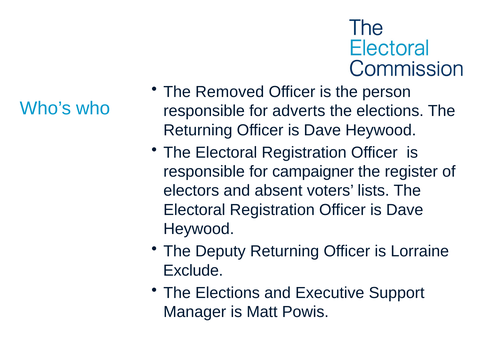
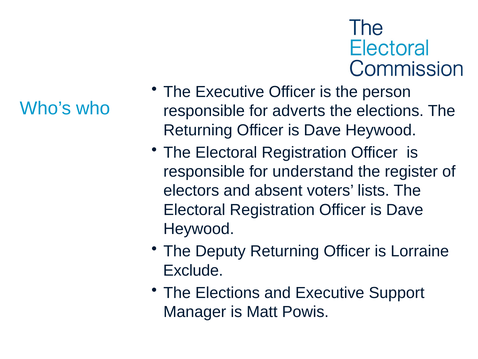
The Removed: Removed -> Executive
campaigner: campaigner -> understand
